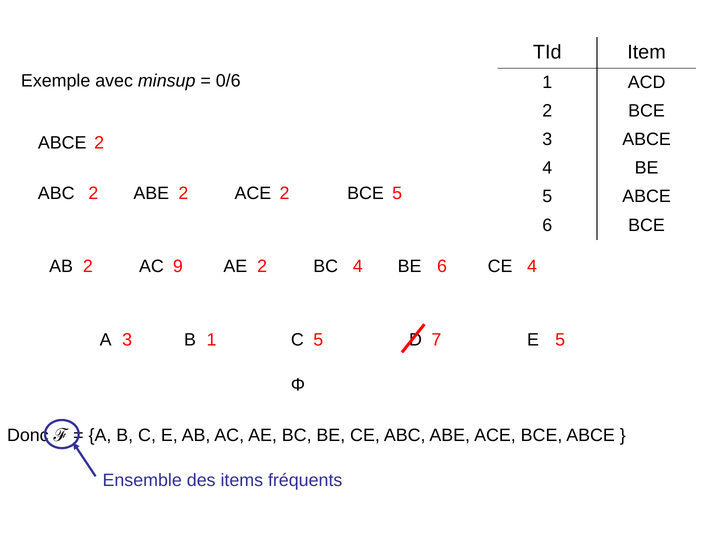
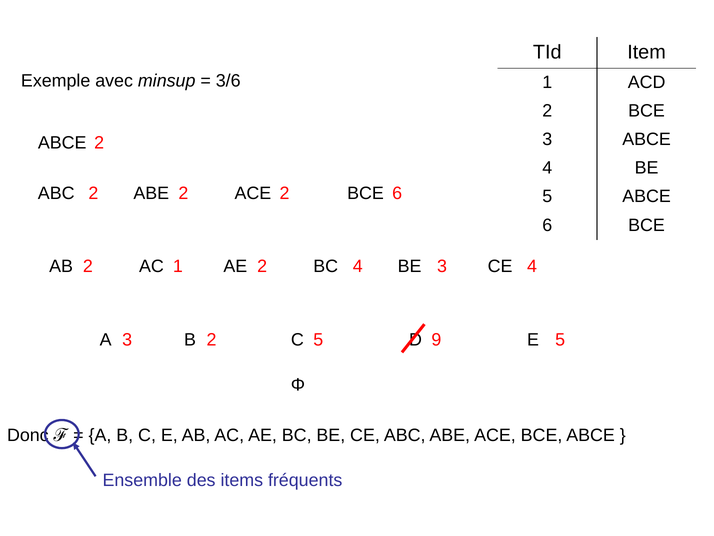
0/6: 0/6 -> 3/6
2 5: 5 -> 6
2 9: 9 -> 1
2 6: 6 -> 3
3 1: 1 -> 2
7: 7 -> 9
